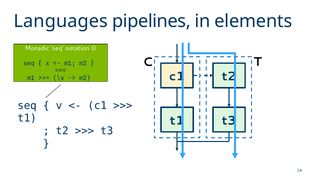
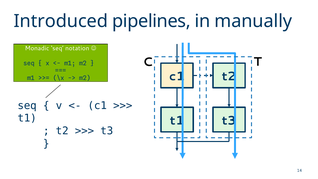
Languages: Languages -> Introduced
elements: elements -> manually
